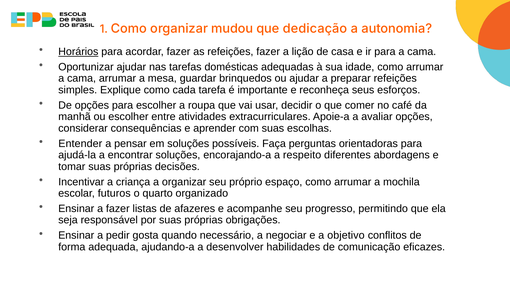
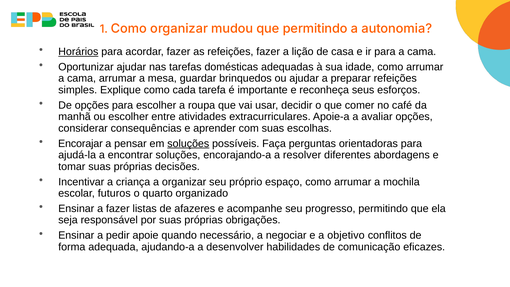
que dedicação: dedicação -> permitindo
Entender: Entender -> Encorajar
soluções at (188, 144) underline: none -> present
respeito: respeito -> resolver
gosta: gosta -> apoie
